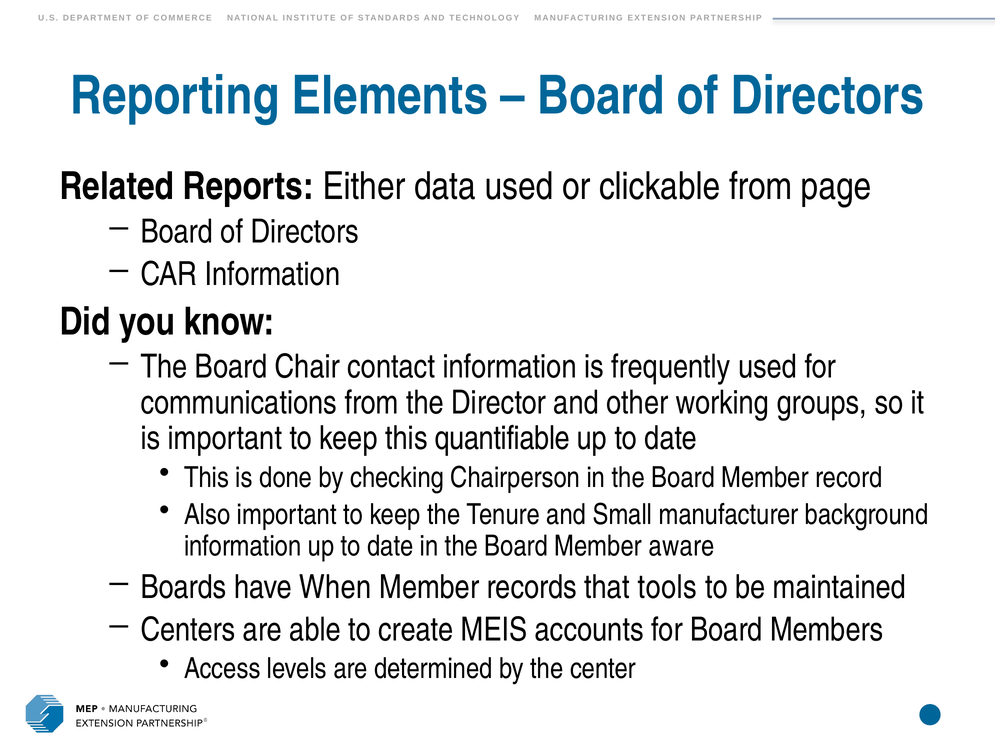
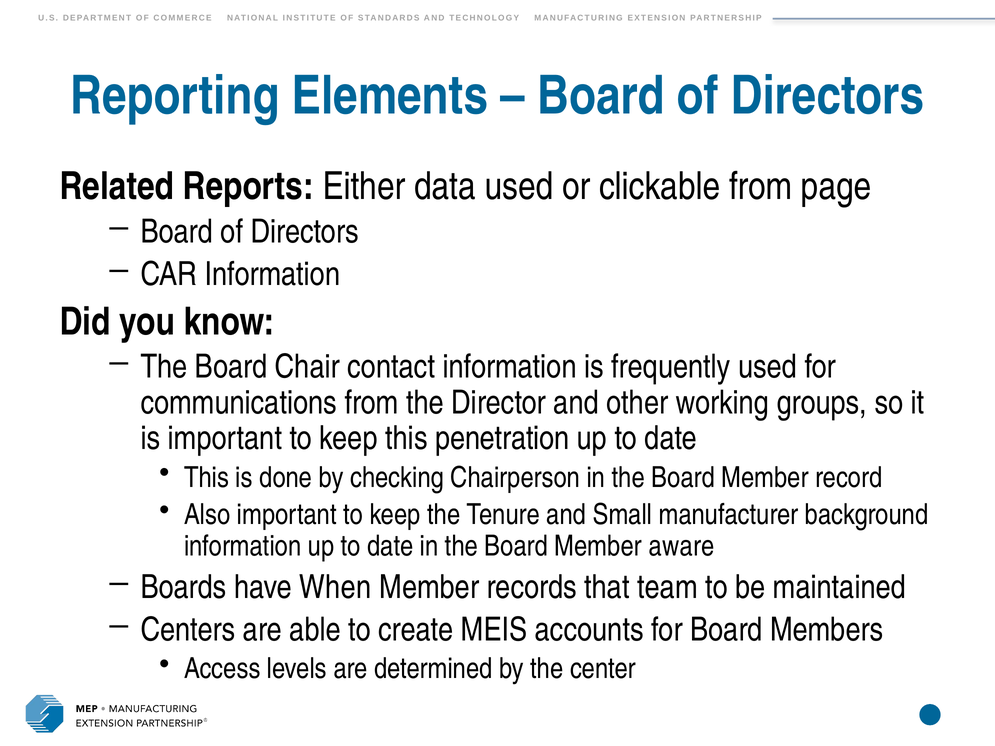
quantifiable: quantifiable -> penetration
tools: tools -> team
